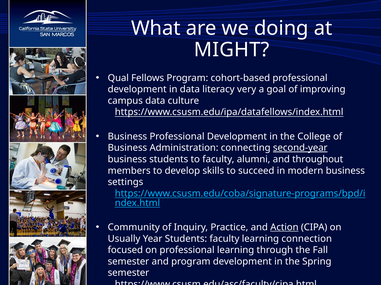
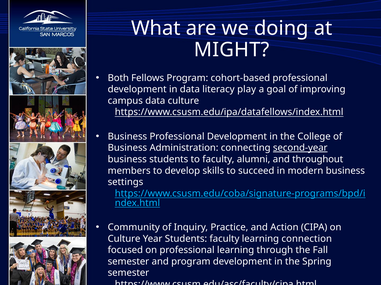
Qual: Qual -> Both
very: very -> play
Action underline: present -> none
Usually at (124, 239): Usually -> Culture
